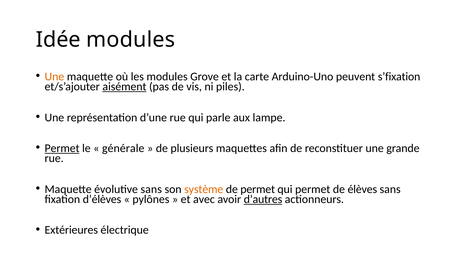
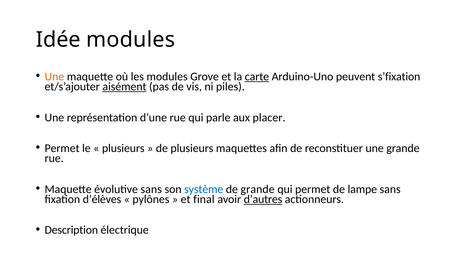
carte underline: none -> present
lampe: lampe -> placer
Permet at (62, 148) underline: present -> none
générale at (123, 148): générale -> plusieurs
système colour: orange -> blue
de permet: permet -> grande
élèves: élèves -> lampe
avec: avec -> final
Extérieures: Extérieures -> Description
